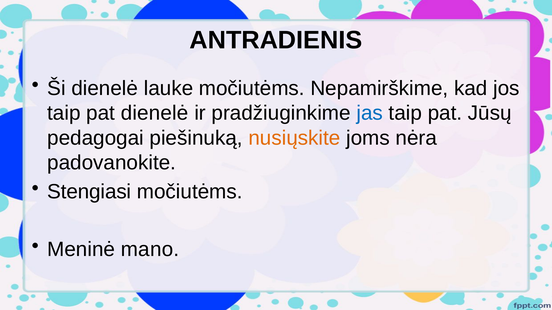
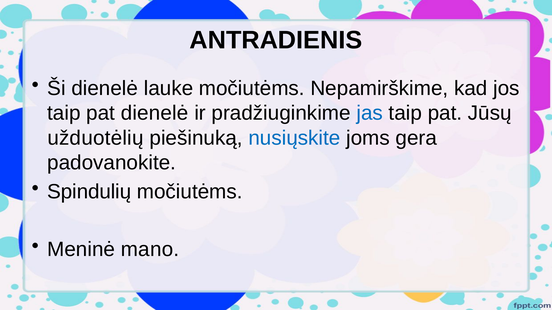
pedagogai: pedagogai -> užduotėlių
nusiųskite colour: orange -> blue
nėra: nėra -> gera
Stengiasi: Stengiasi -> Spindulių
